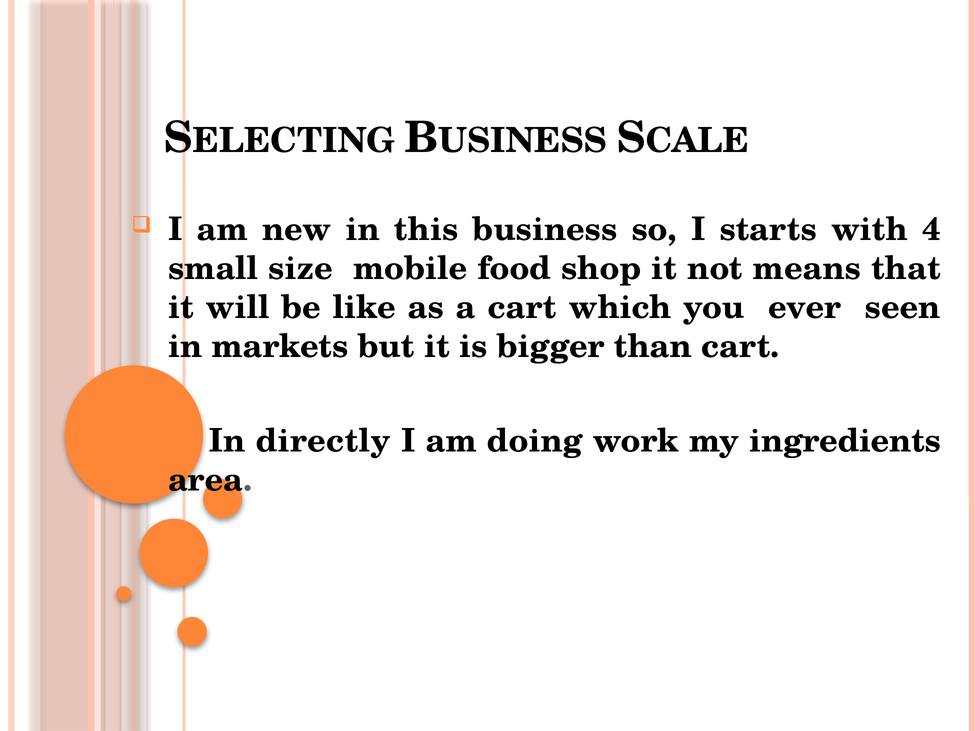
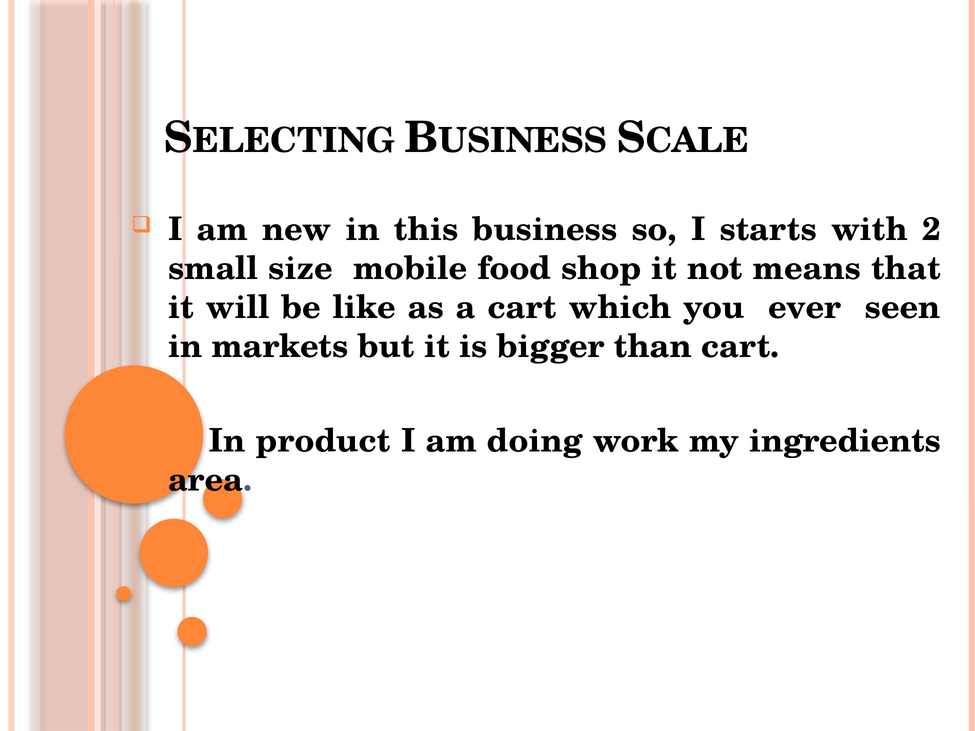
4: 4 -> 2
directly: directly -> product
